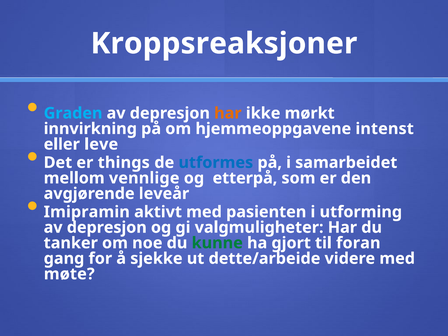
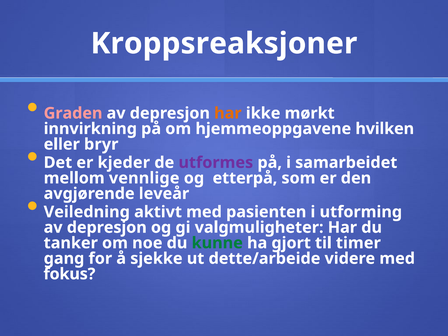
Graden colour: light blue -> pink
intenst: intenst -> hvilken
leve: leve -> bryr
things: things -> kjeder
utformes colour: blue -> purple
Imipramin: Imipramin -> Veiledning
foran: foran -> timer
møte: møte -> fokus
